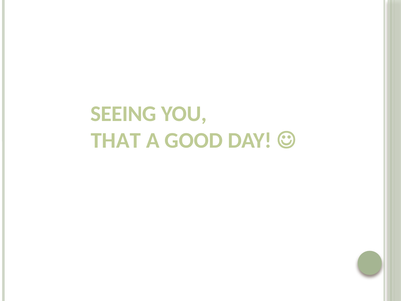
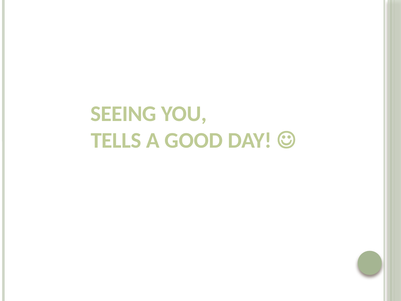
THAT: THAT -> TELLS
